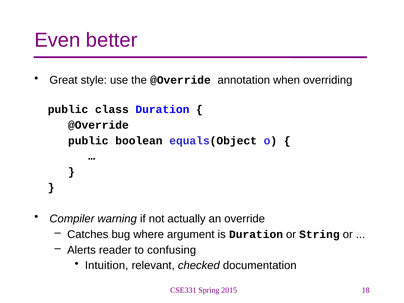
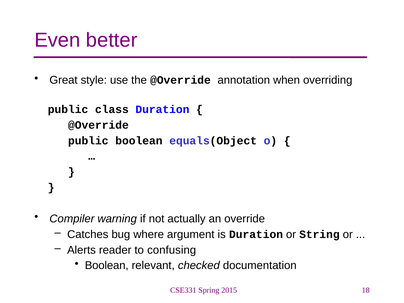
Intuition at (107, 266): Intuition -> Boolean
